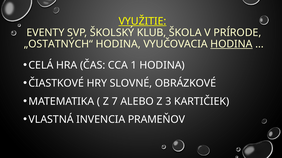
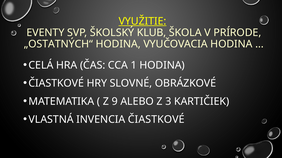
HODINA at (231, 44) underline: present -> none
7: 7 -> 9
INVENCIA PRAMEŇOV: PRAMEŇOV -> ČIASTKOVÉ
